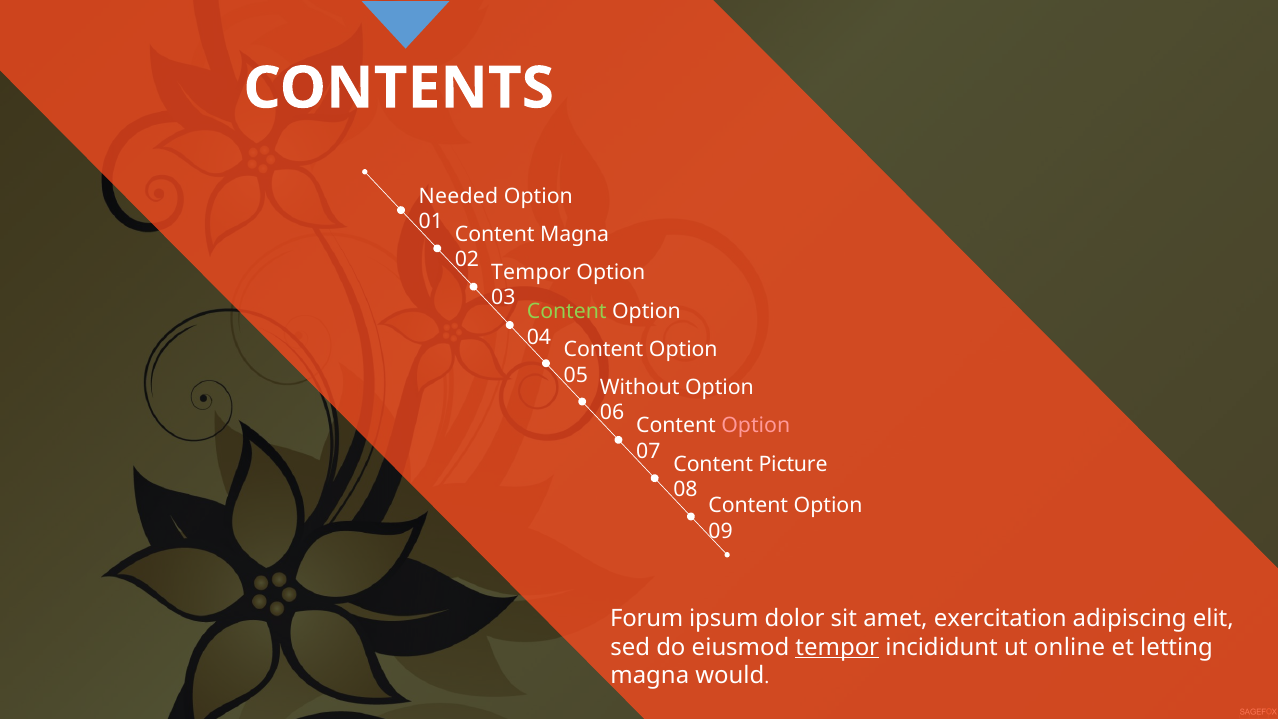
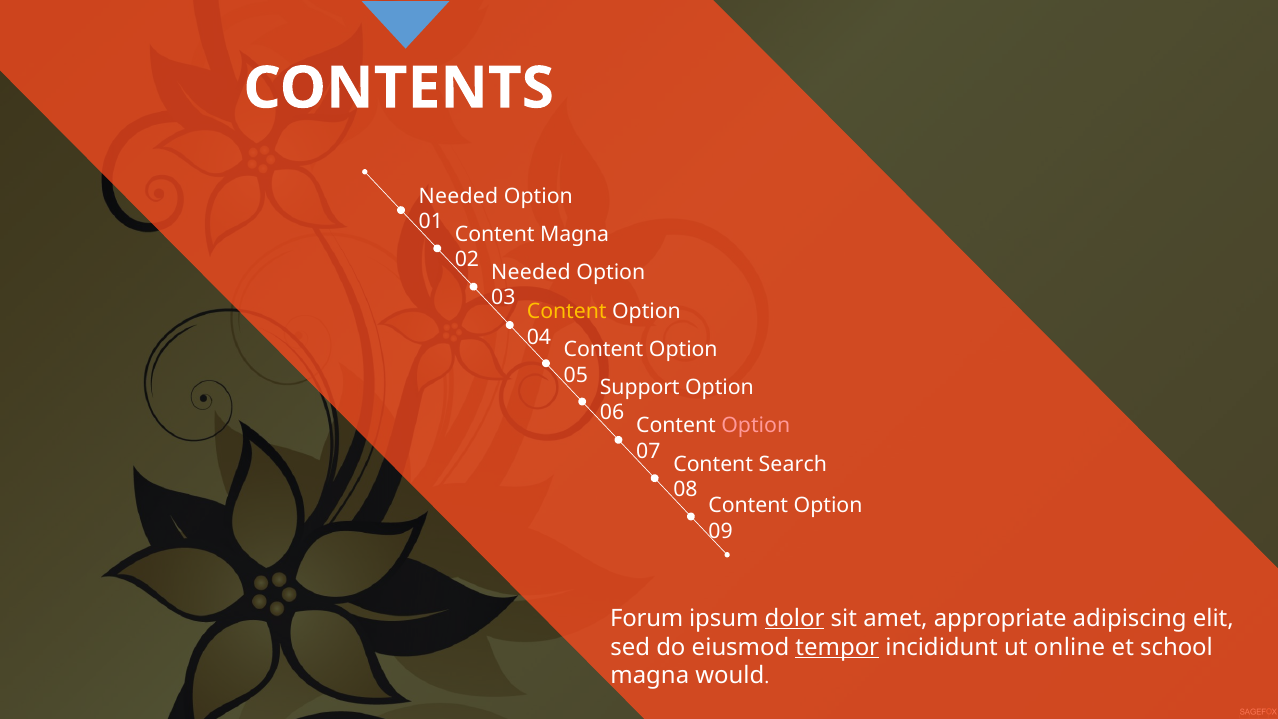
Tempor at (531, 272): Tempor -> Needed
Content at (567, 312) colour: light green -> yellow
Without: Without -> Support
Picture: Picture -> Search
dolor underline: none -> present
exercitation: exercitation -> appropriate
letting: letting -> school
